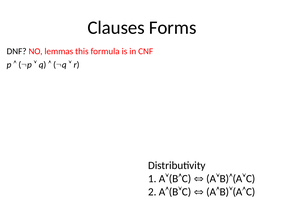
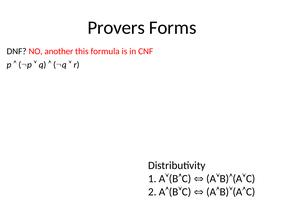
Clauses: Clauses -> Provers
lemmas: lemmas -> another
